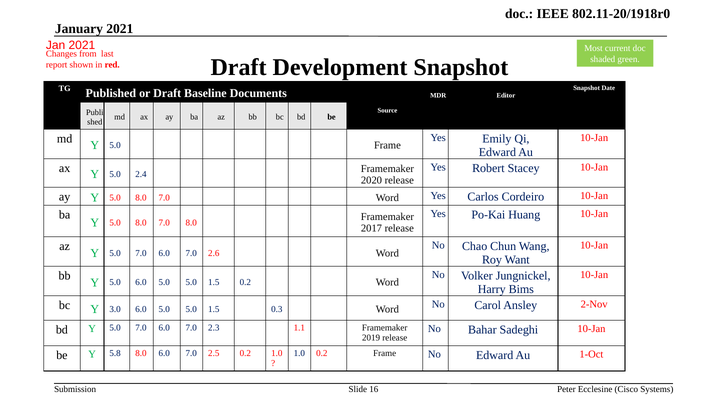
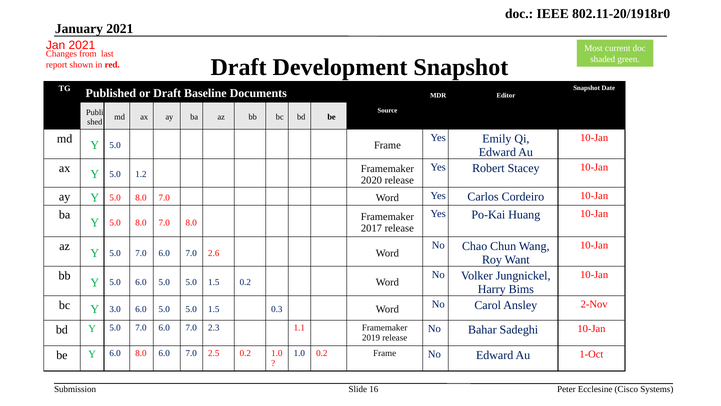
2.4: 2.4 -> 1.2
Y 5.8: 5.8 -> 6.0
